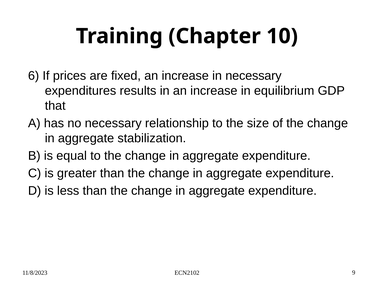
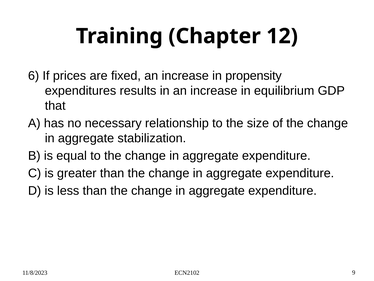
10: 10 -> 12
in necessary: necessary -> propensity
